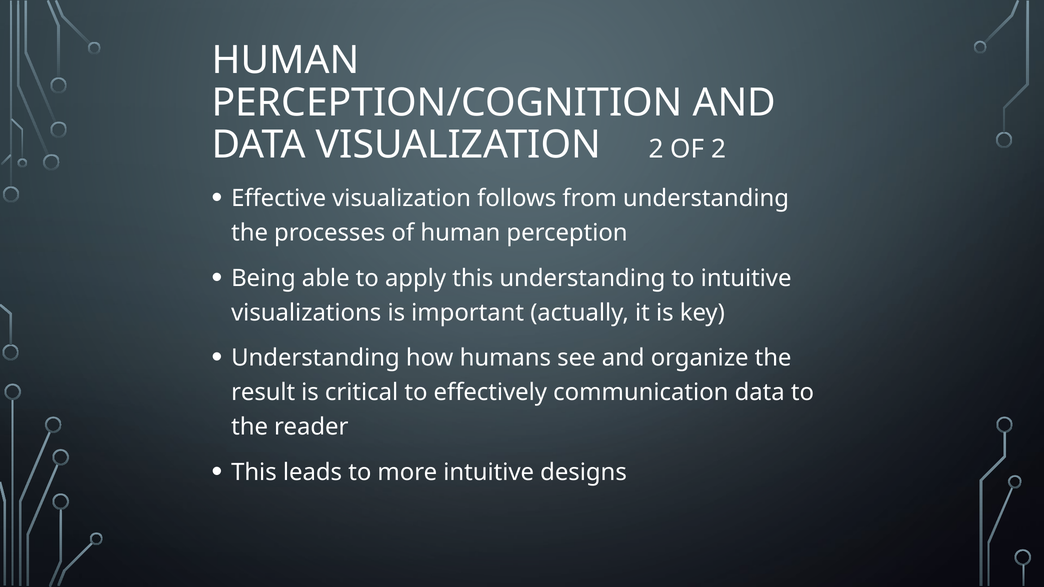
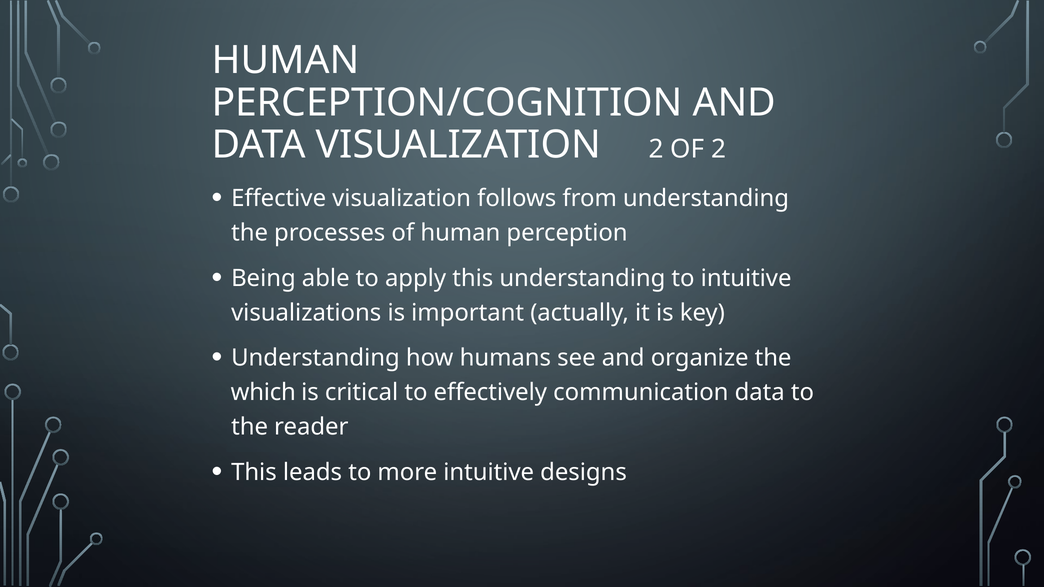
result: result -> which
